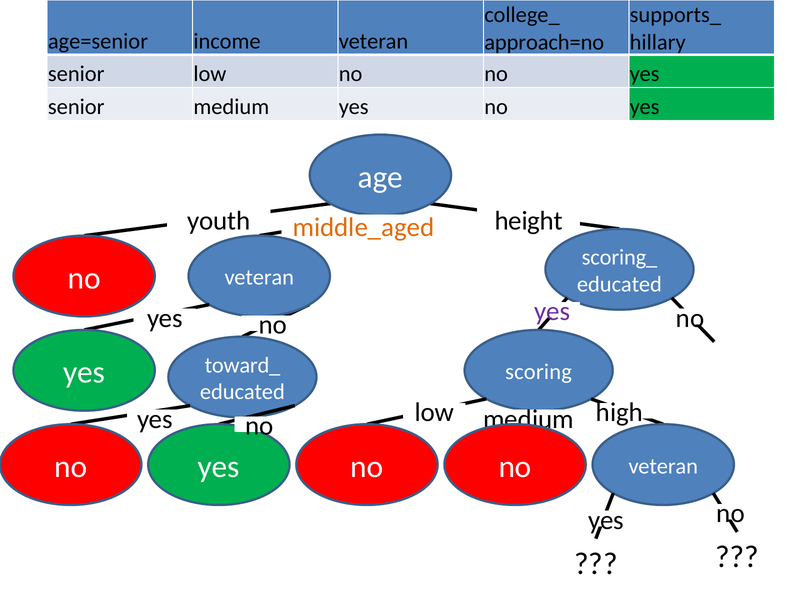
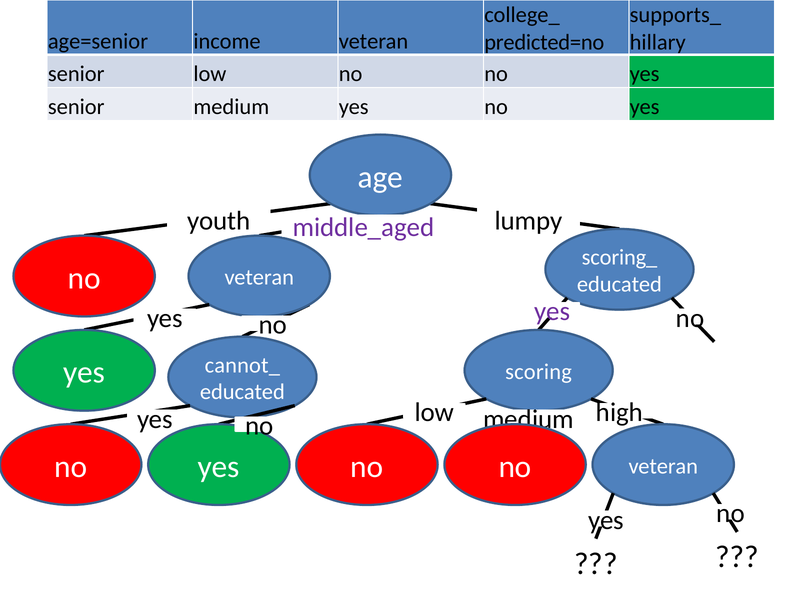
approach=no: approach=no -> predicted=no
middle_aged colour: orange -> purple
height: height -> lumpy
toward_: toward_ -> cannot_
